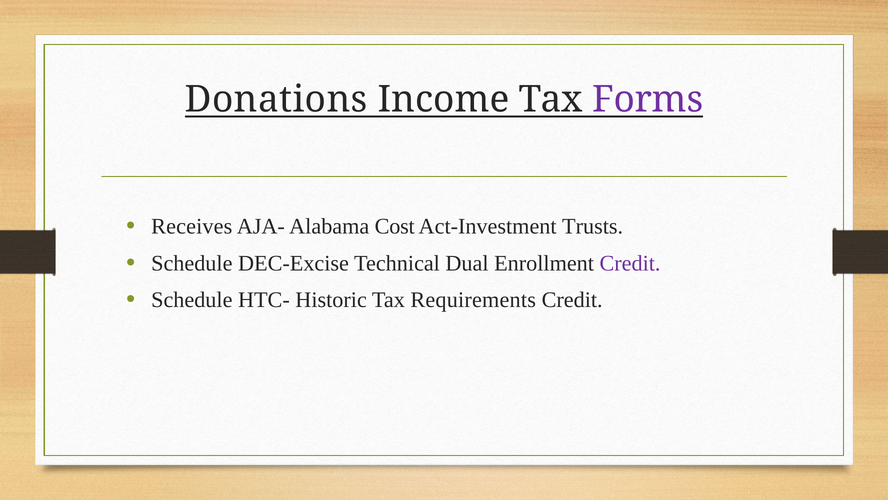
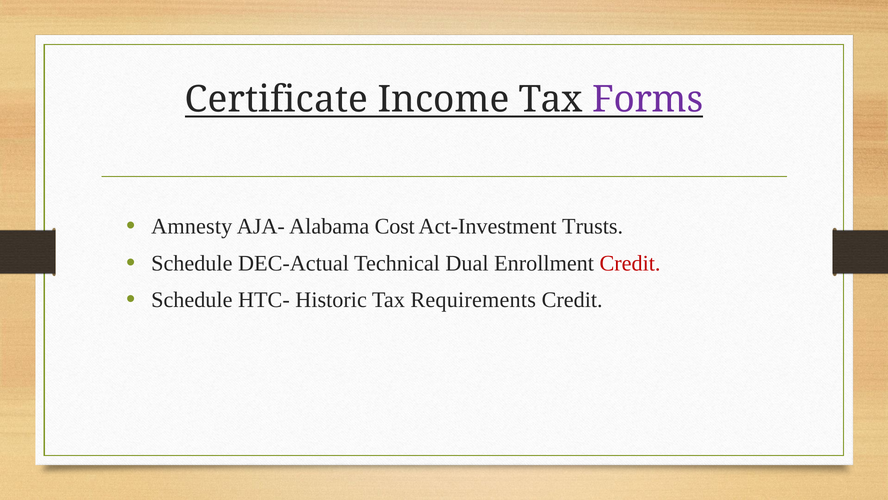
Donations: Donations -> Certificate
Receives: Receives -> Amnesty
DEC-Excise: DEC-Excise -> DEC-Actual
Credit at (630, 263) colour: purple -> red
